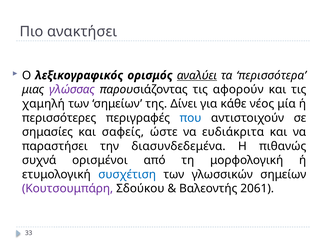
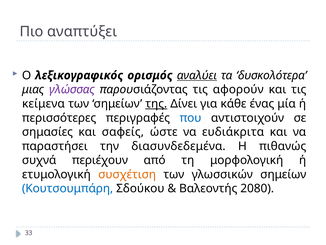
ανακτήσει: ανακτήσει -> αναπτύξει
περισσότερα: περισσότερα -> δυσκολότερα
χαμηλή: χαμηλή -> κείμενα
της underline: none -> present
νέος: νέος -> ένας
ορισμένοι: ορισμένοι -> περιέχουν
συσχέτιση colour: blue -> orange
Κουτσουμπάρη colour: purple -> blue
2061: 2061 -> 2080
